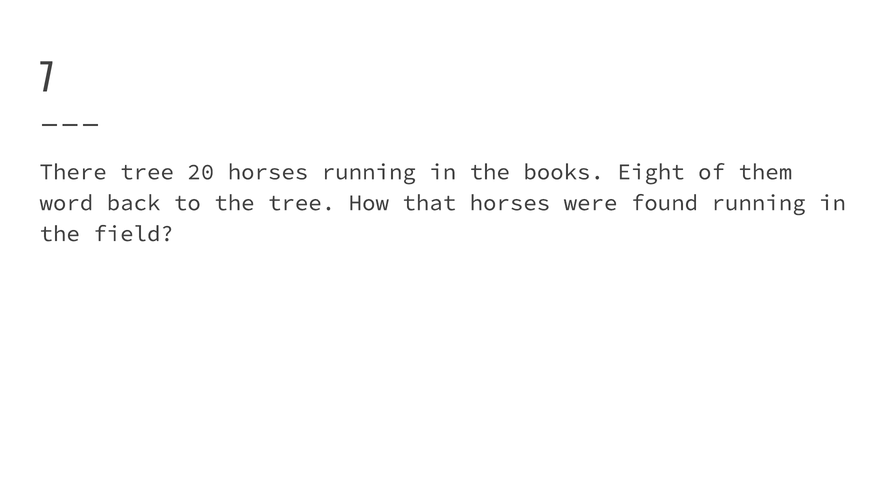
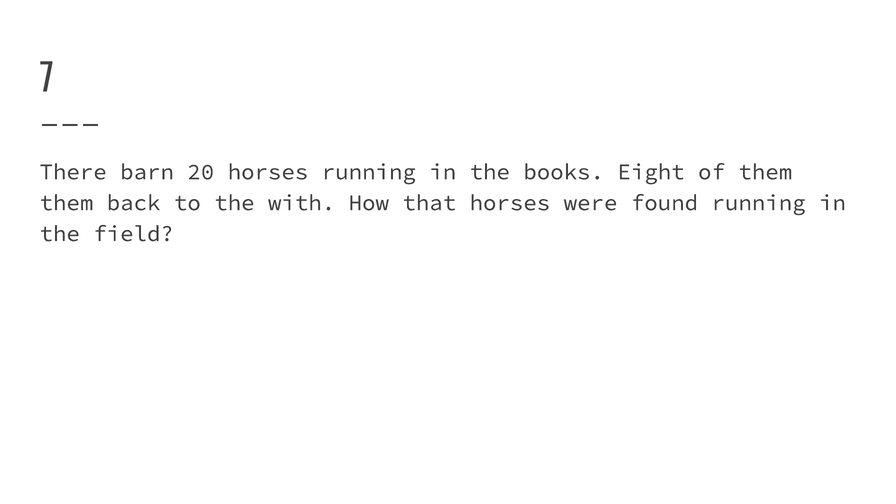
There tree: tree -> barn
word at (66, 203): word -> them
the tree: tree -> with
